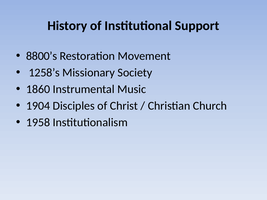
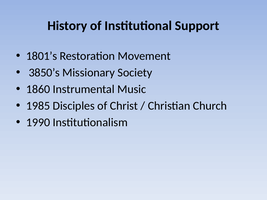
8800’s: 8800’s -> 1801’s
1258’s: 1258’s -> 3850’s
1904: 1904 -> 1985
1958: 1958 -> 1990
